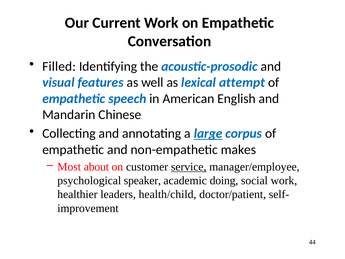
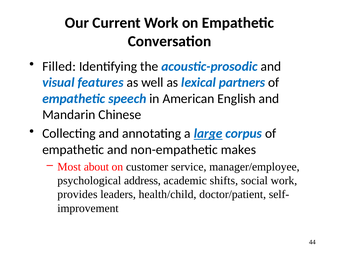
attempt: attempt -> partners
service underline: present -> none
speaker: speaker -> address
doing: doing -> shifts
healthier: healthier -> provides
